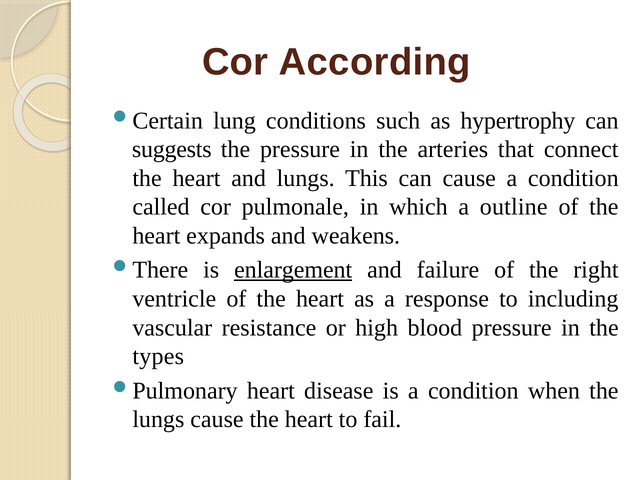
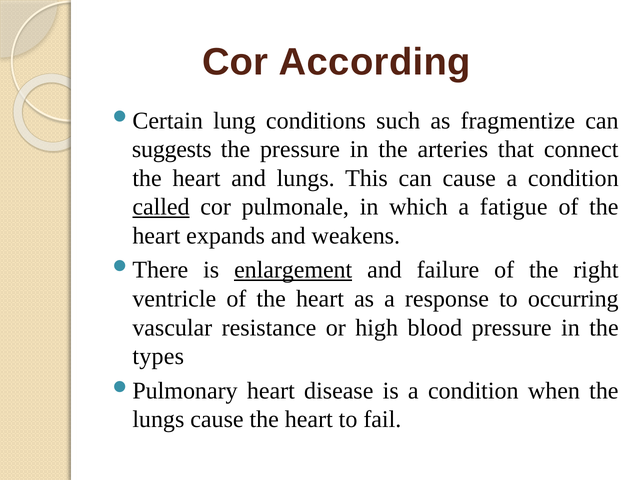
hypertrophy: hypertrophy -> fragmentize
called underline: none -> present
outline: outline -> fatigue
including: including -> occurring
